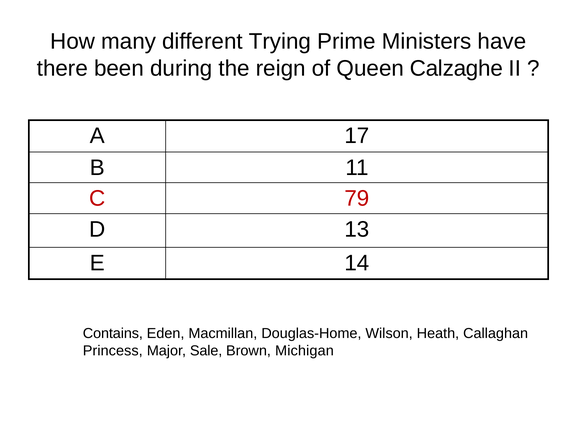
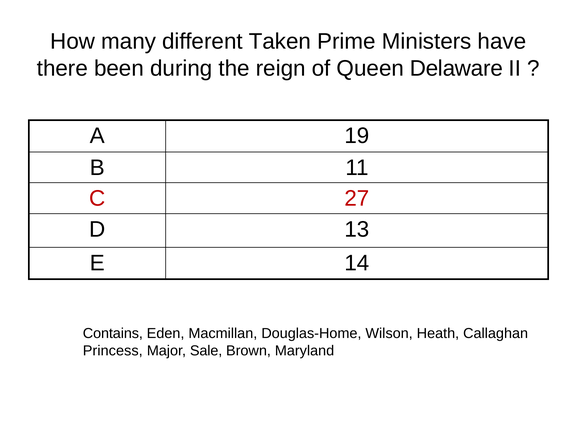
Trying: Trying -> Taken
Calzaghe: Calzaghe -> Delaware
17: 17 -> 19
79: 79 -> 27
Michigan: Michigan -> Maryland
